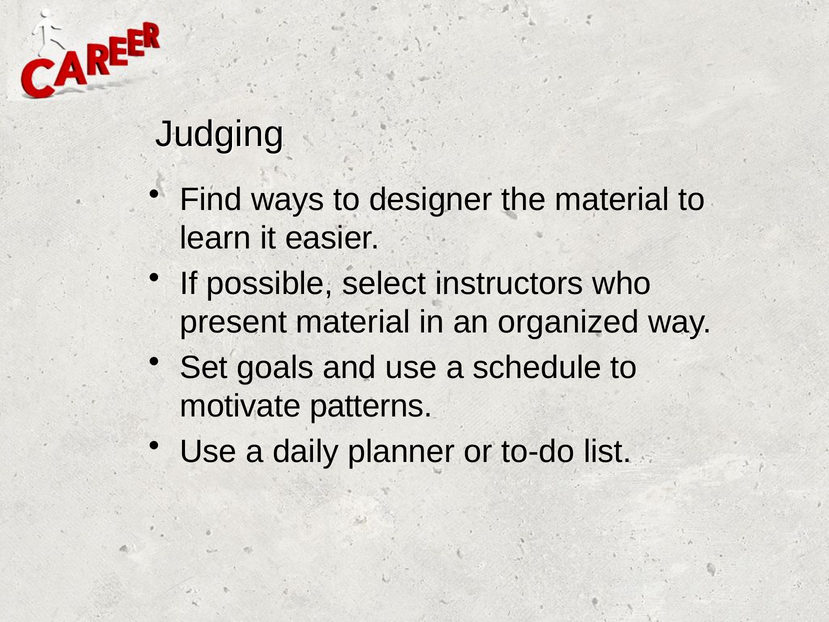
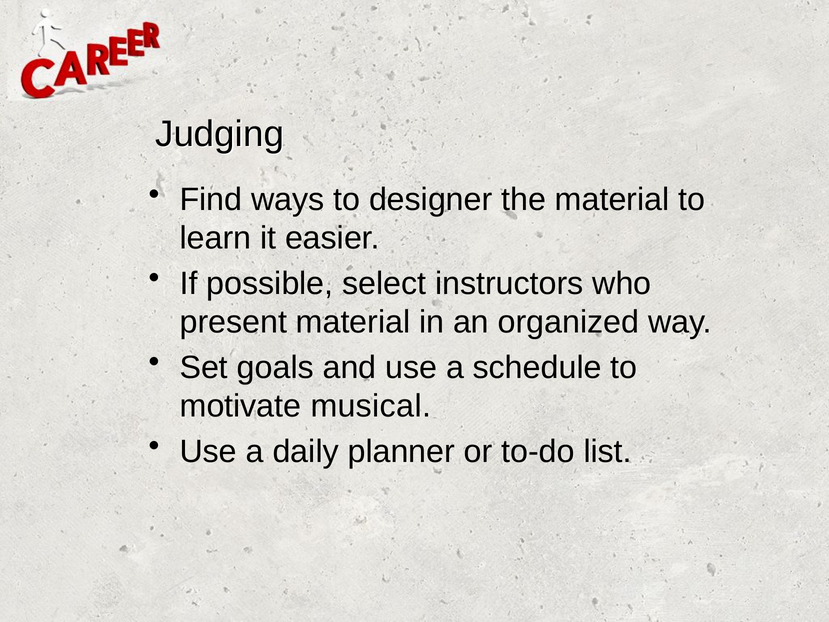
patterns: patterns -> musical
